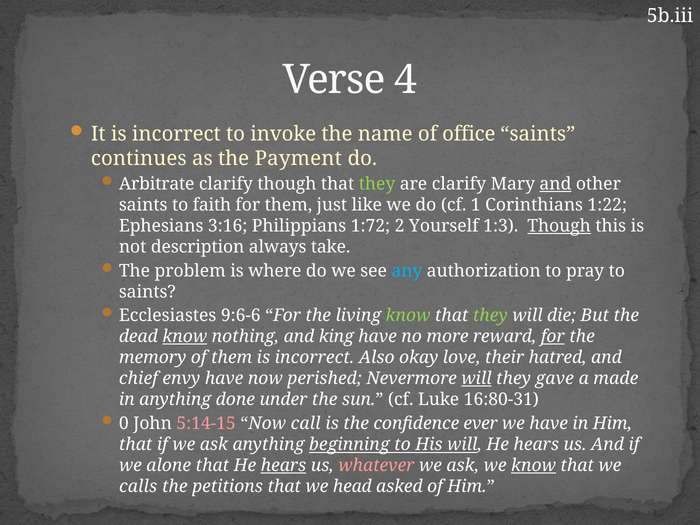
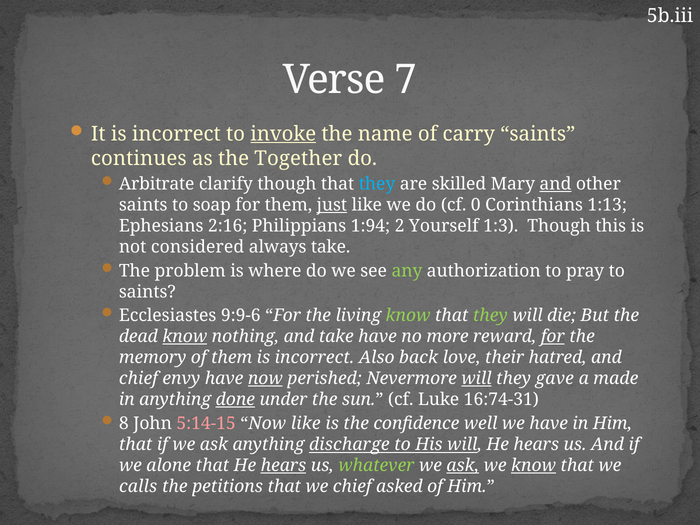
4: 4 -> 7
invoke underline: none -> present
office: office -> carry
Payment: Payment -> Together
they at (377, 184) colour: light green -> light blue
are clarify: clarify -> skilled
faith: faith -> soap
just underline: none -> present
1: 1 -> 0
1:22: 1:22 -> 1:13
3:16: 3:16 -> 2:16
1:72: 1:72 -> 1:94
Though at (559, 226) underline: present -> none
description: description -> considered
any colour: light blue -> light green
9:6-6: 9:6-6 -> 9:9-6
and king: king -> take
okay: okay -> back
now at (265, 379) underline: none -> present
done underline: none -> present
16:80-31: 16:80-31 -> 16:74-31
0: 0 -> 8
Now call: call -> like
ever: ever -> well
beginning: beginning -> discharge
whatever colour: pink -> light green
ask at (463, 466) underline: none -> present
we head: head -> chief
